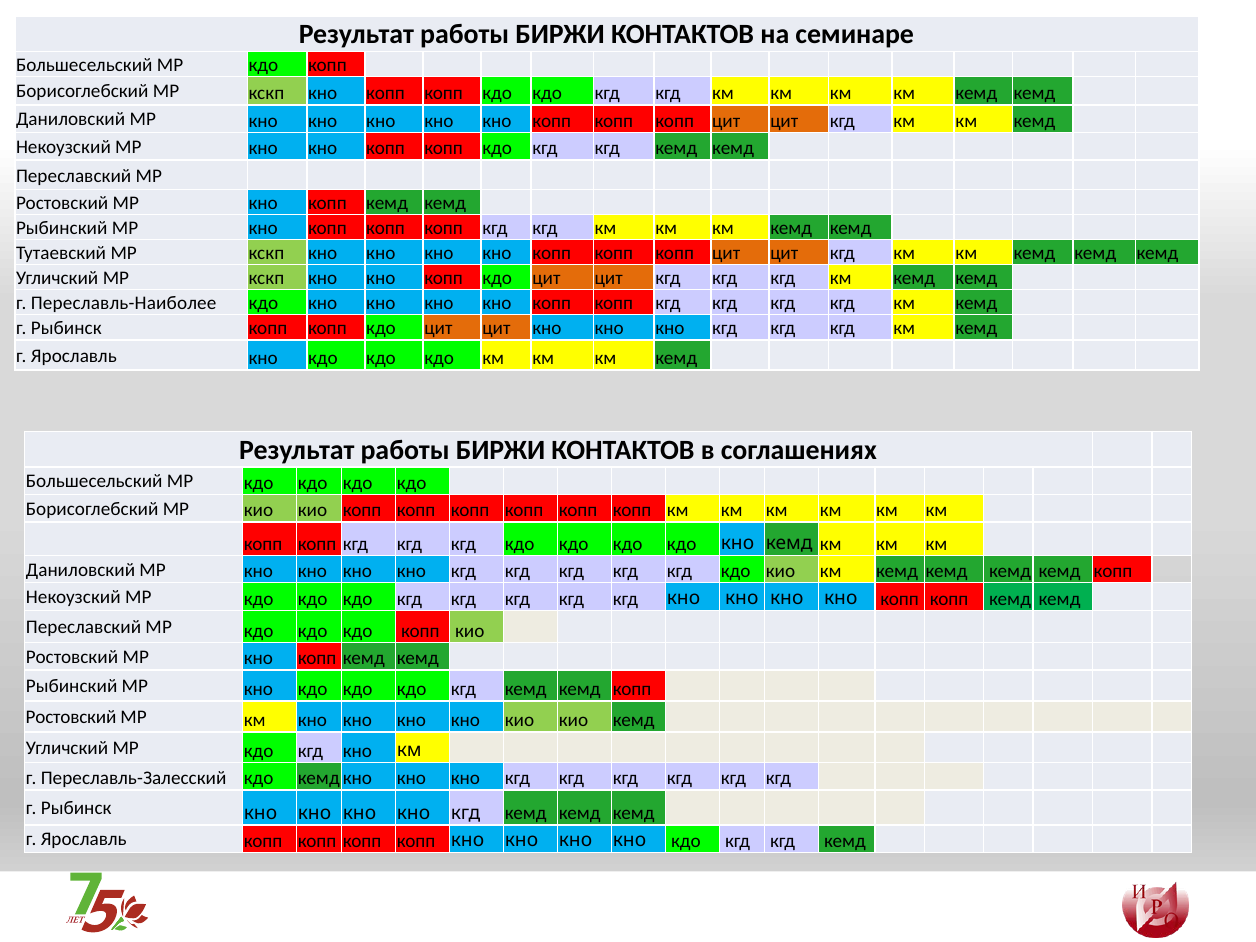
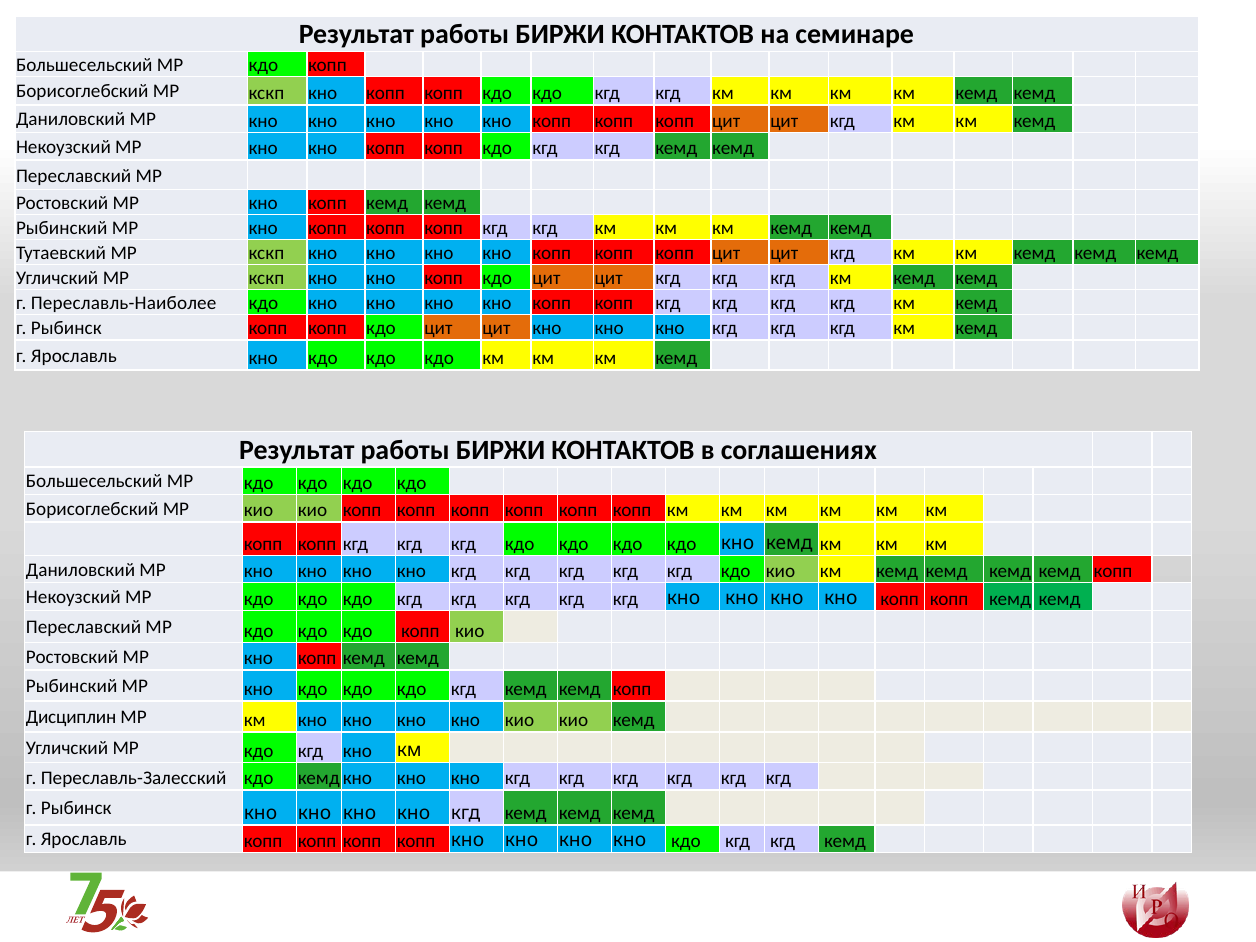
Ростовский at (71, 717): Ростовский -> Дисциплин
